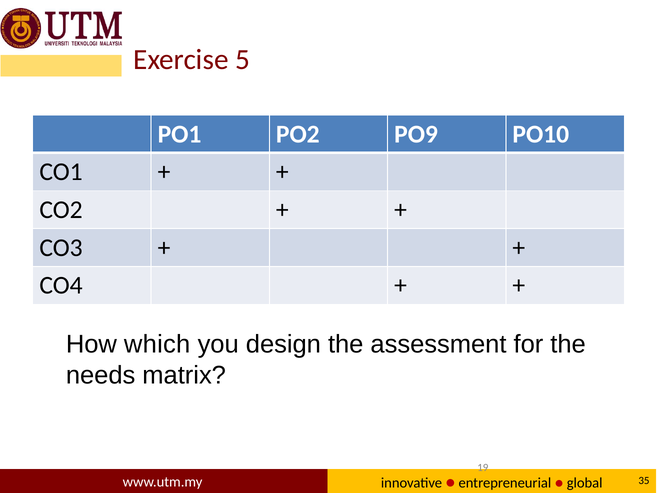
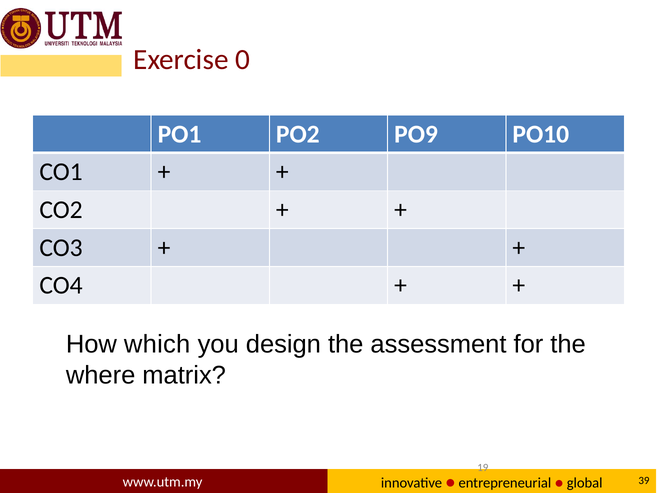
5: 5 -> 0
needs: needs -> where
35: 35 -> 39
